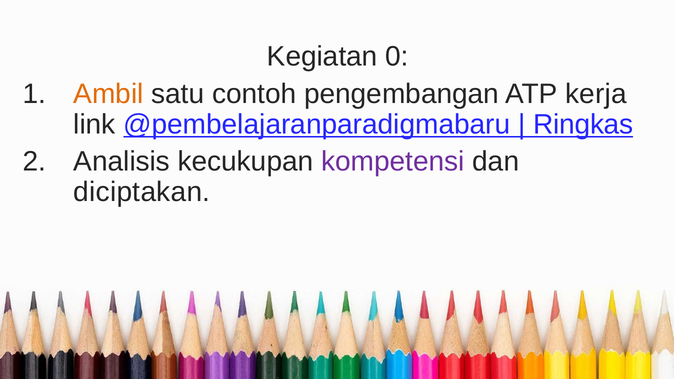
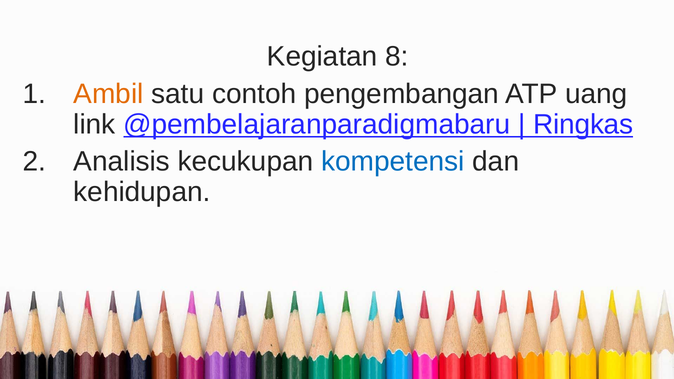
0: 0 -> 8
kerja: kerja -> uang
kompetensi colour: purple -> blue
diciptakan: diciptakan -> kehidupan
